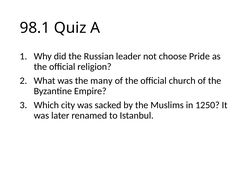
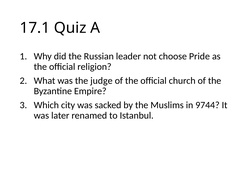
98.1: 98.1 -> 17.1
many: many -> judge
1250: 1250 -> 9744
